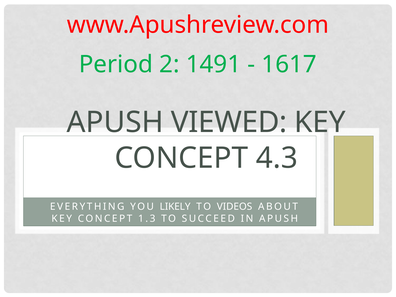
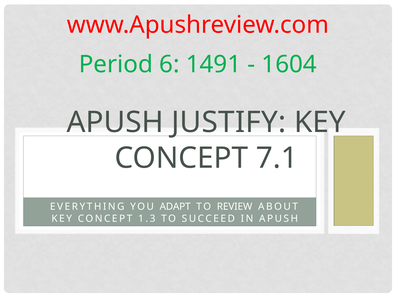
2: 2 -> 6
1617: 1617 -> 1604
VIEWED: VIEWED -> JUSTIFY
4.3: 4.3 -> 7.1
LIKELY: LIKELY -> ADAPT
VIDEOS: VIDEOS -> REVIEW
